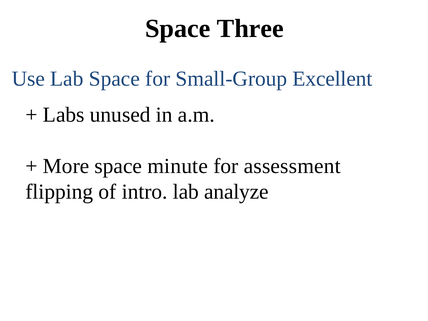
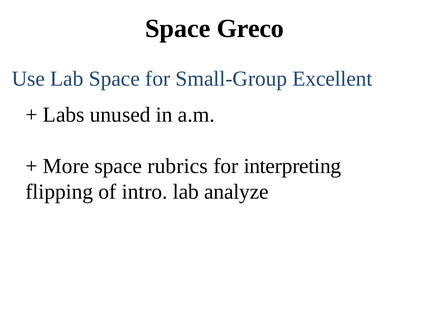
Three: Three -> Greco
minute: minute -> rubrics
assessment: assessment -> interpreting
